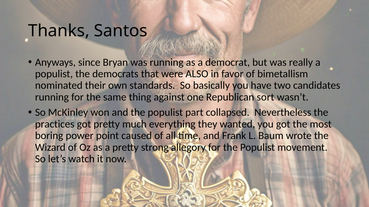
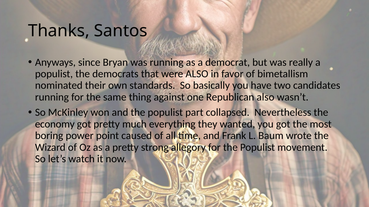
Republican sort: sort -> also
practices: practices -> economy
